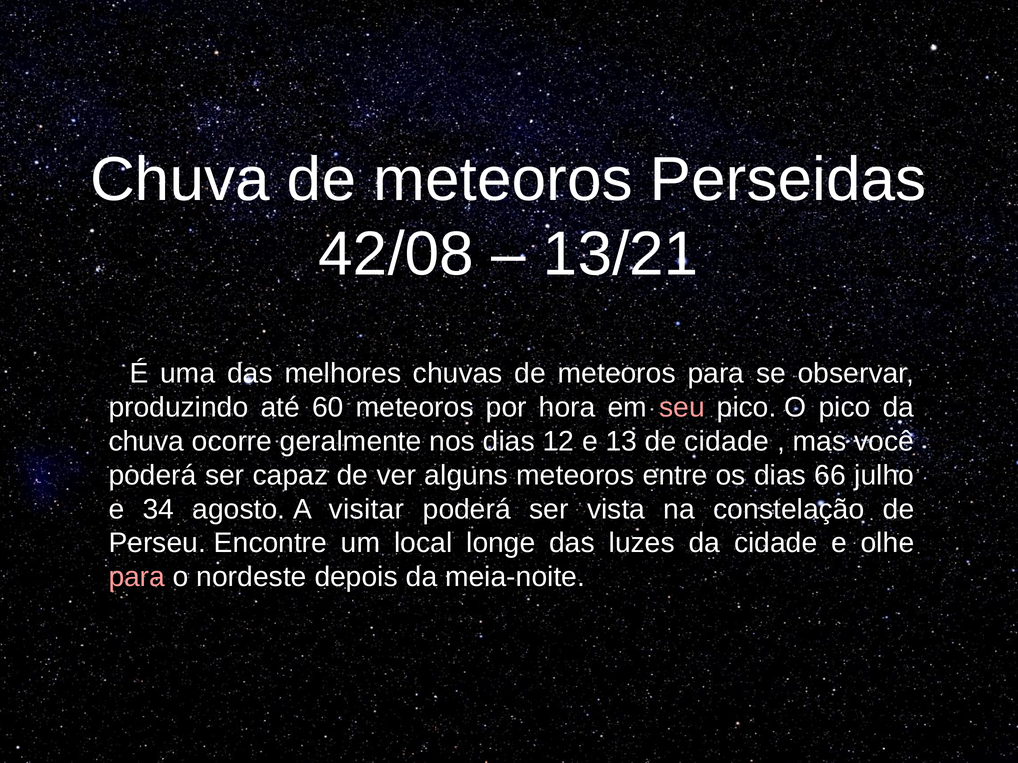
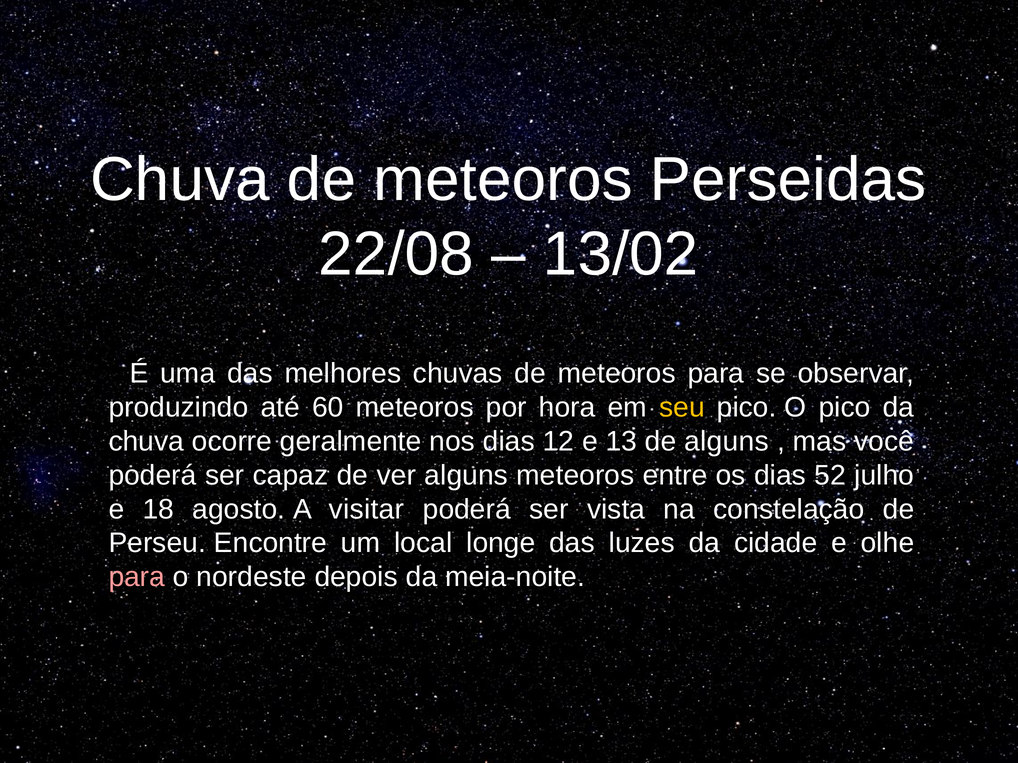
42/08: 42/08 -> 22/08
13/21: 13/21 -> 13/02
seu colour: pink -> yellow
de cidade: cidade -> alguns
66: 66 -> 52
34: 34 -> 18
